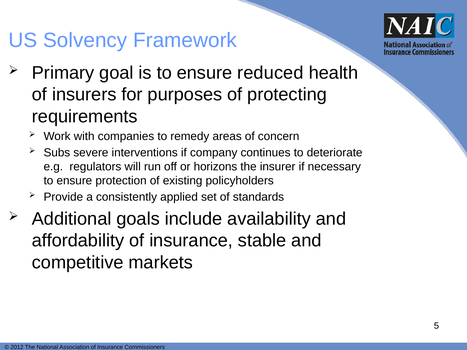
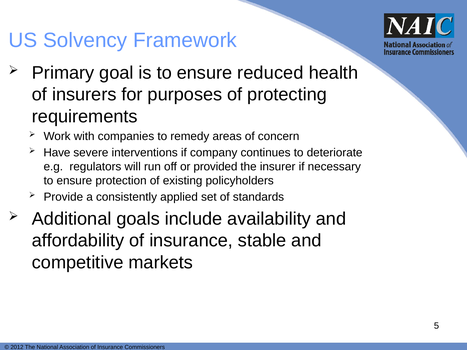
Subs: Subs -> Have
horizons: horizons -> provided
